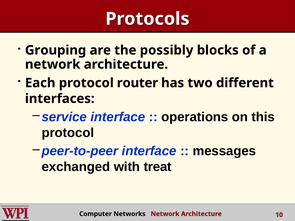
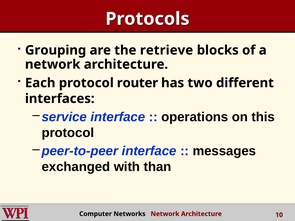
possibly: possibly -> retrieve
treat: treat -> than
